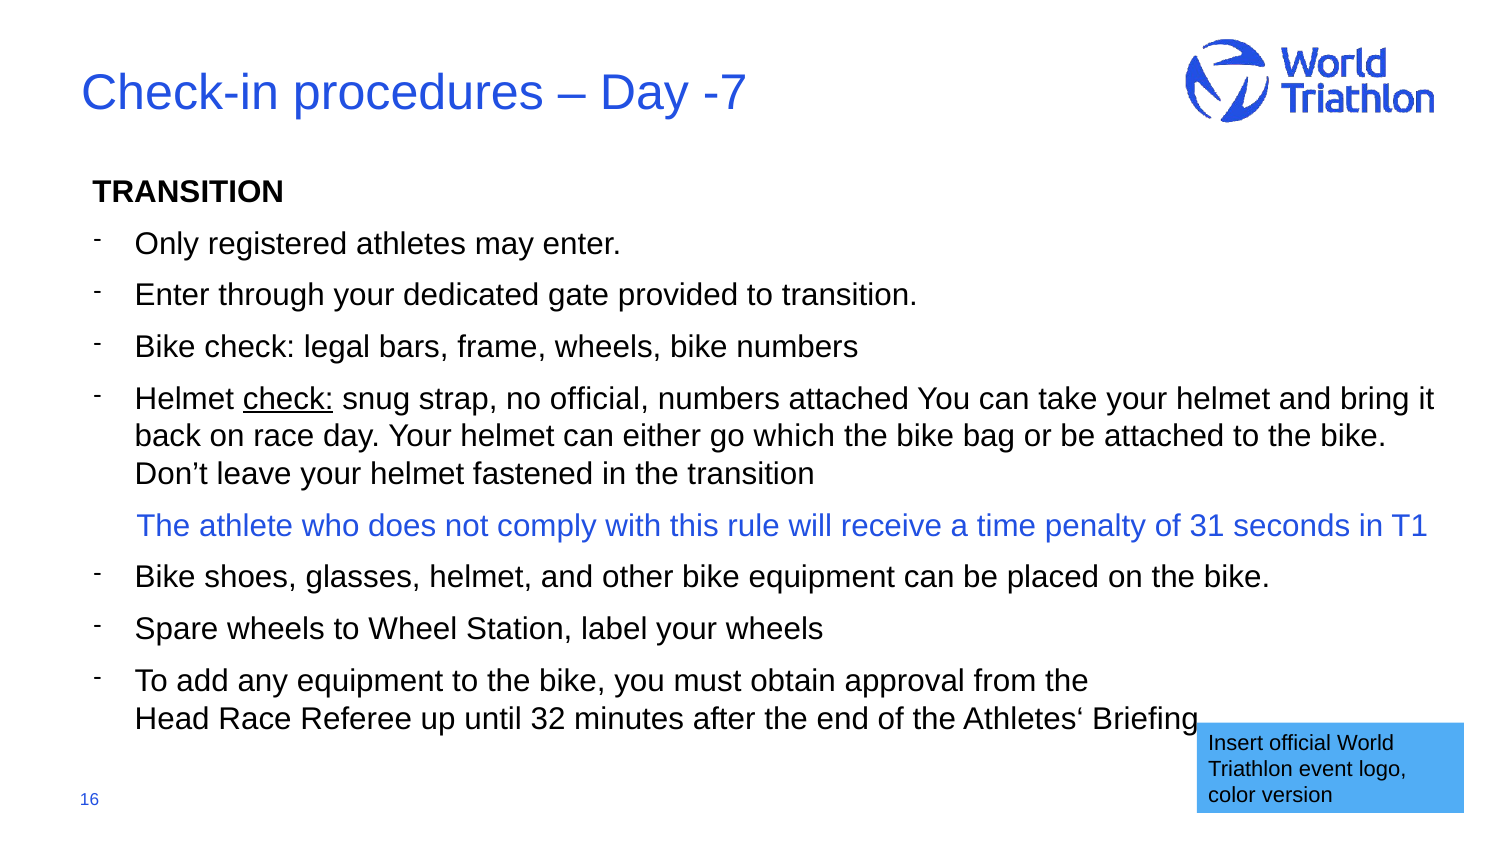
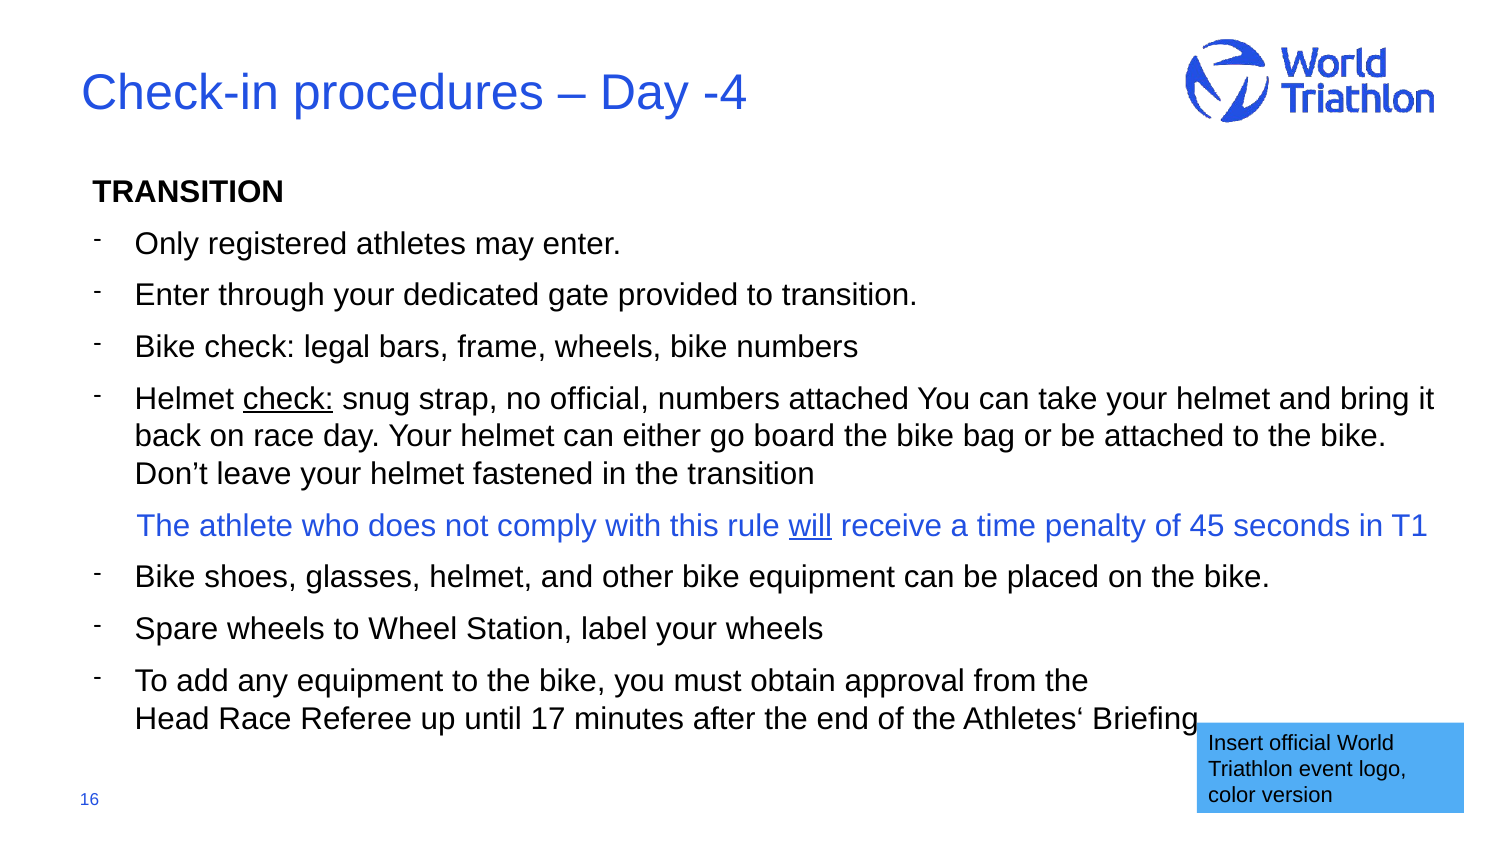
-7: -7 -> -4
which: which -> board
will underline: none -> present
31: 31 -> 45
32: 32 -> 17
